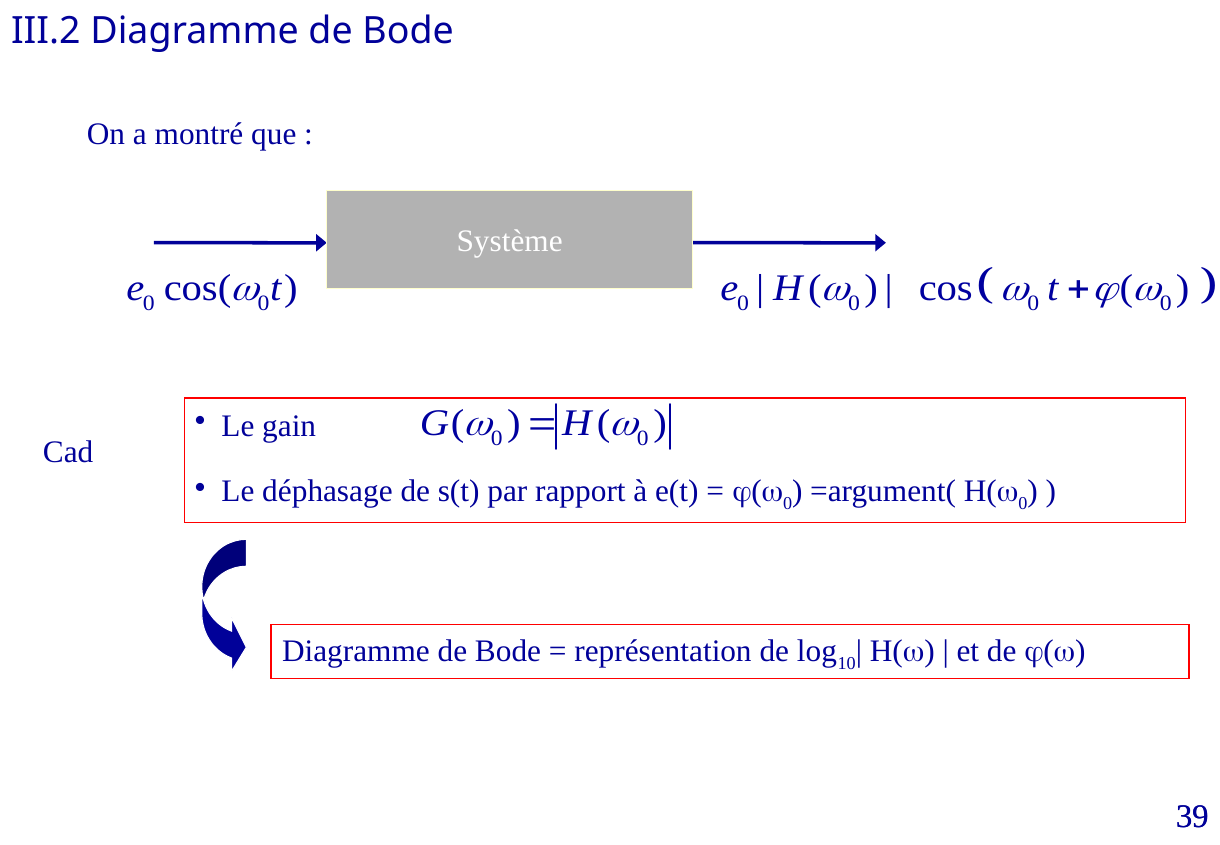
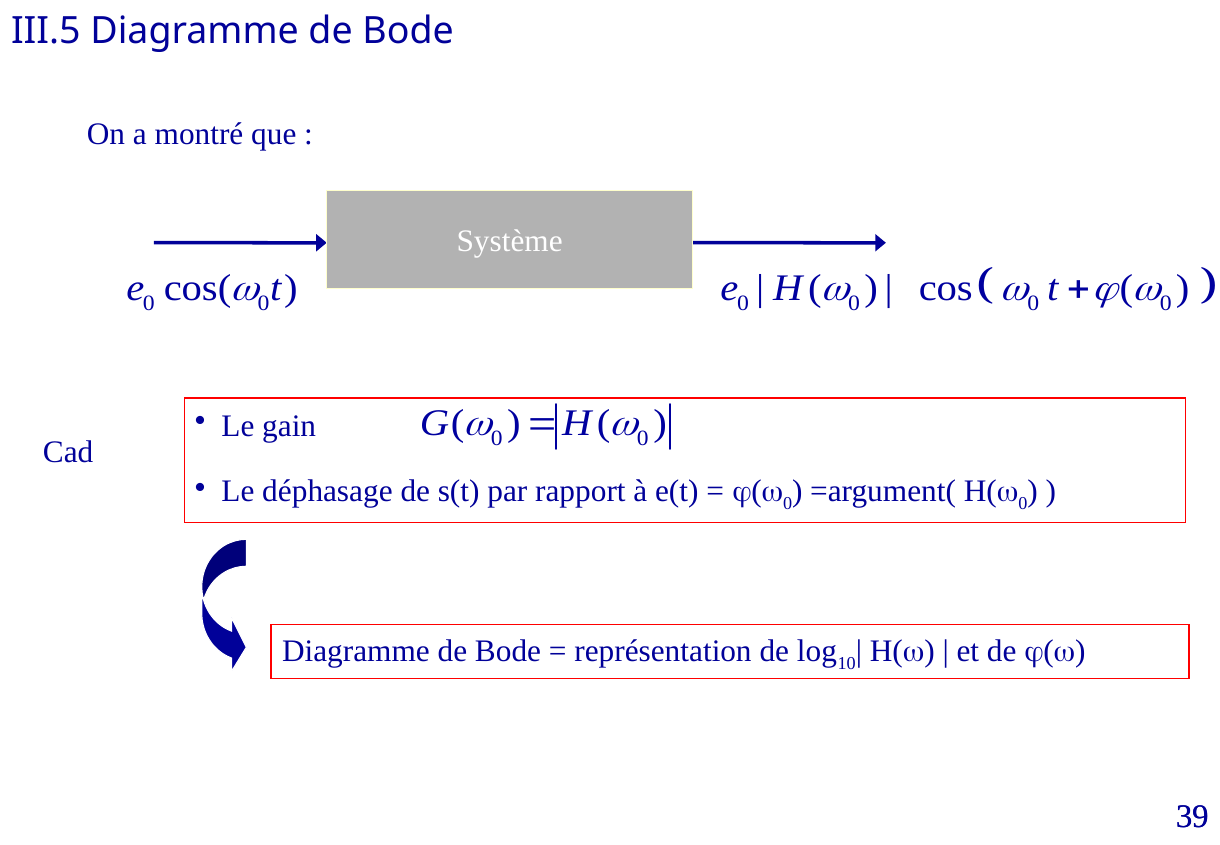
III.2: III.2 -> III.5
